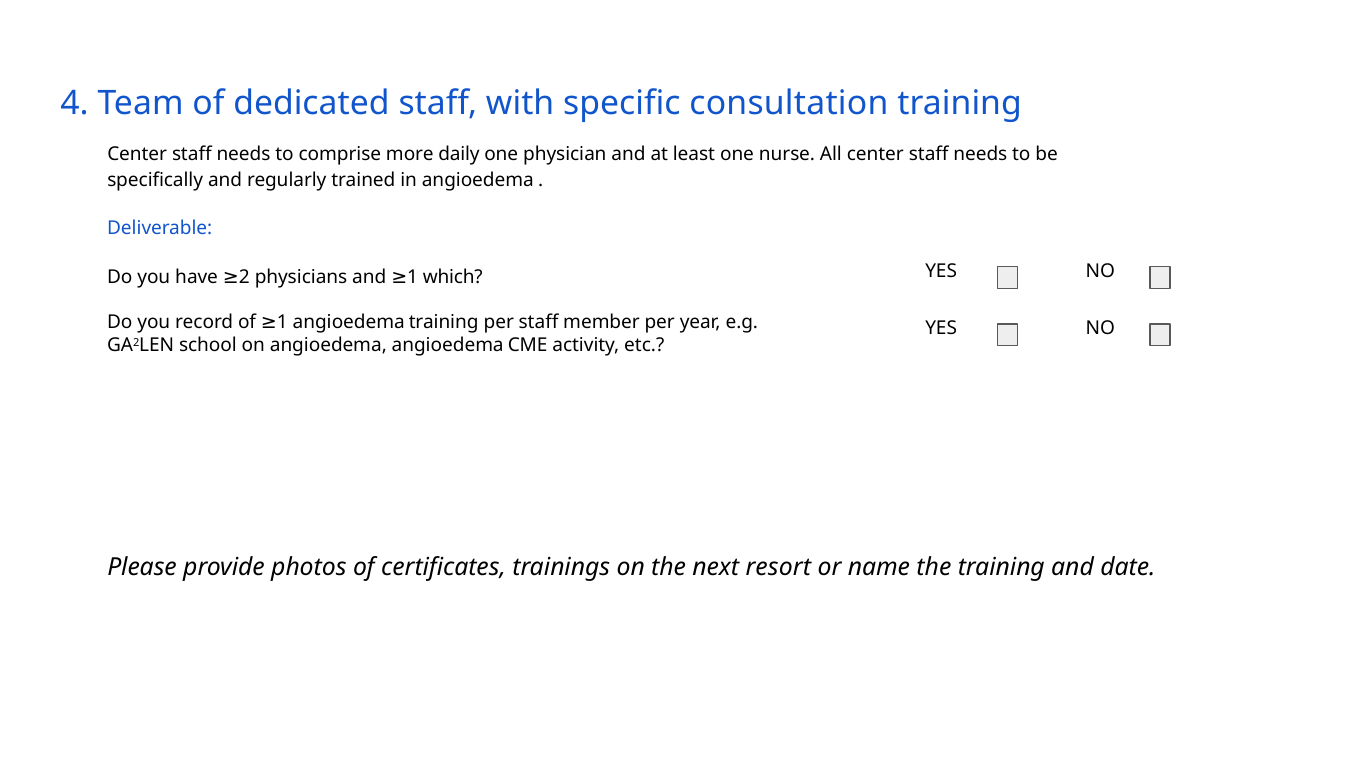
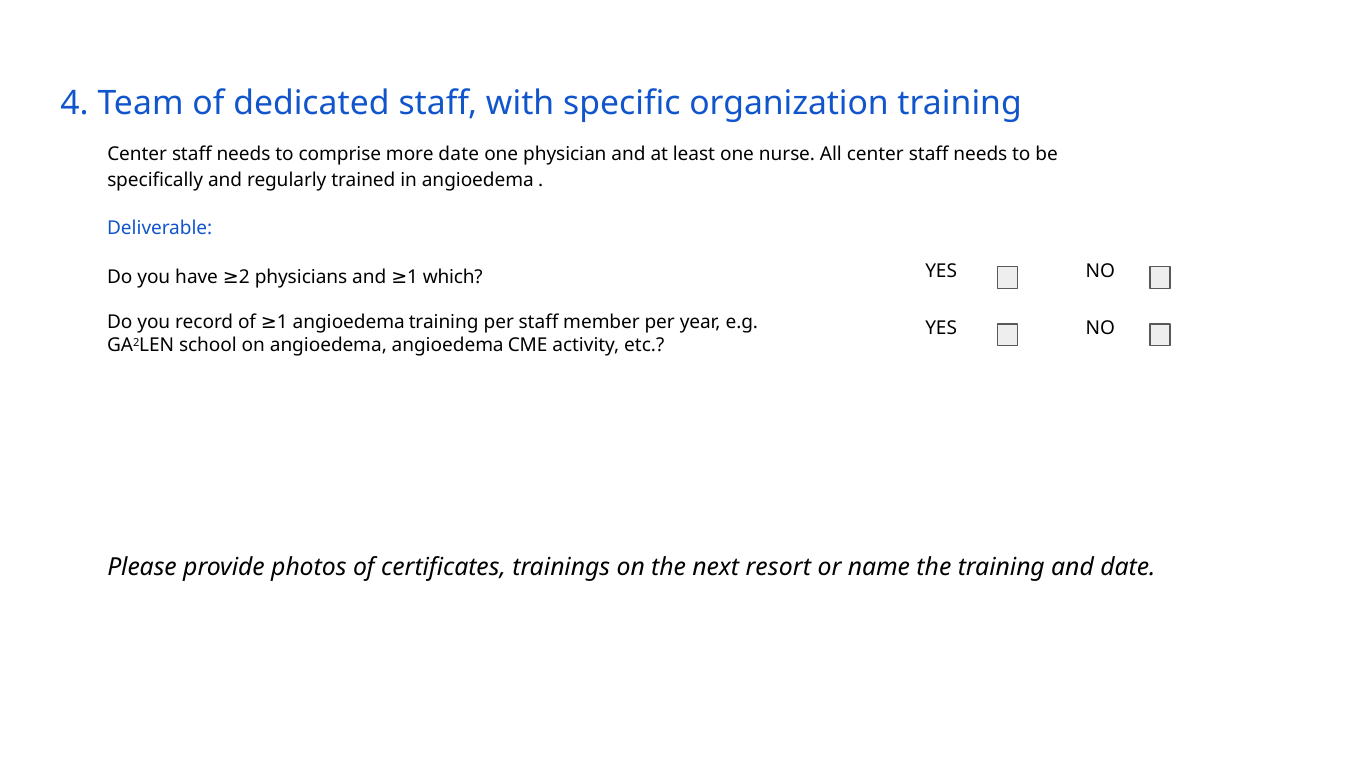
consultation: consultation -> organization
more daily: daily -> date
